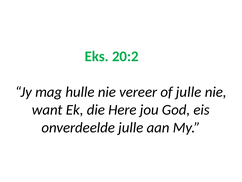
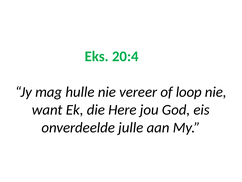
20:2: 20:2 -> 20:4
of julle: julle -> loop
